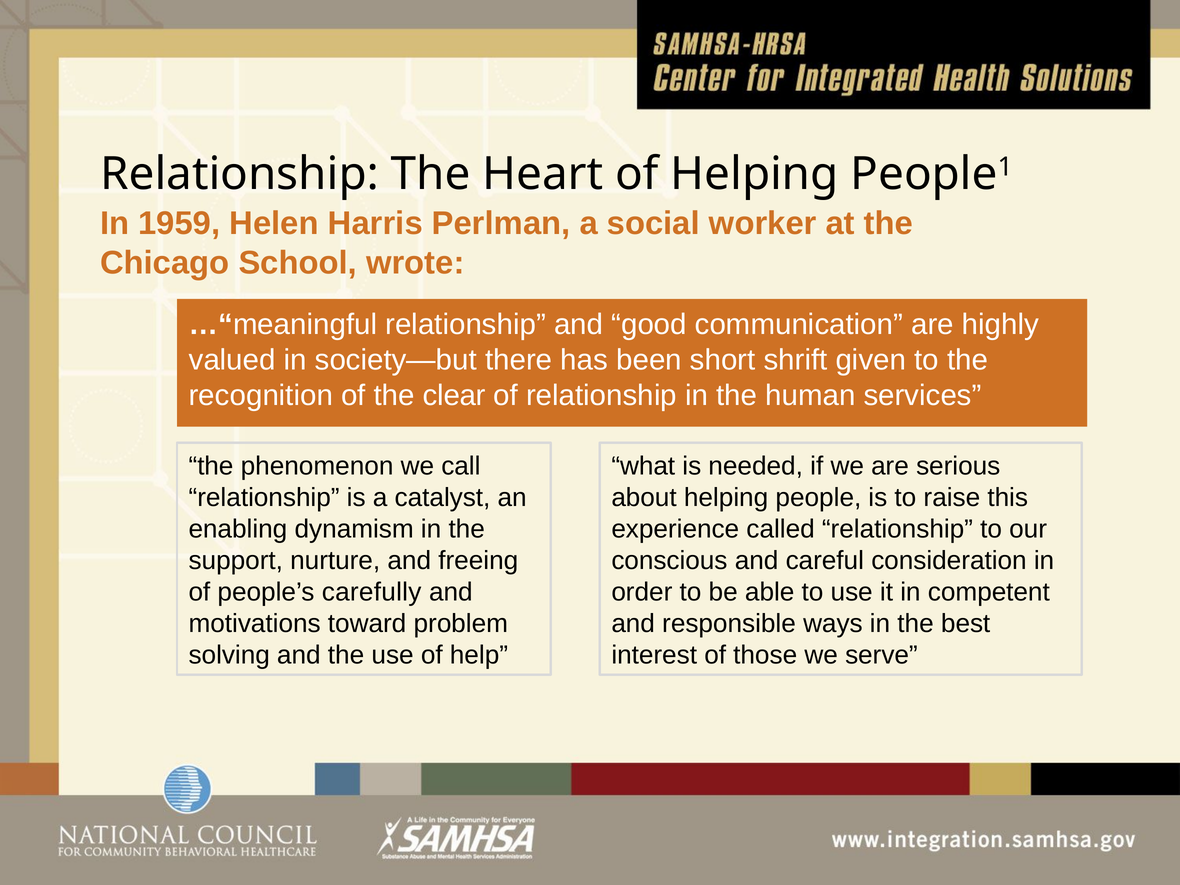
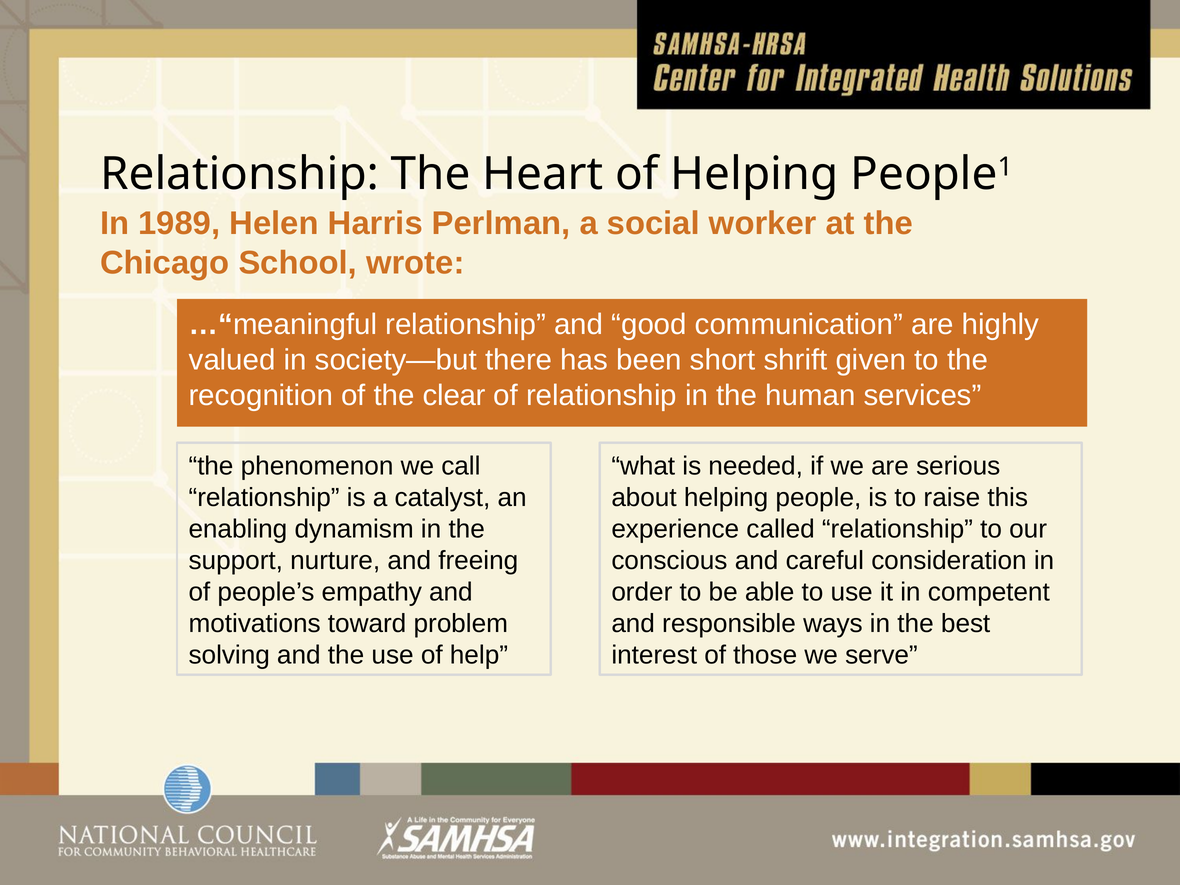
1959: 1959 -> 1989
carefully: carefully -> empathy
